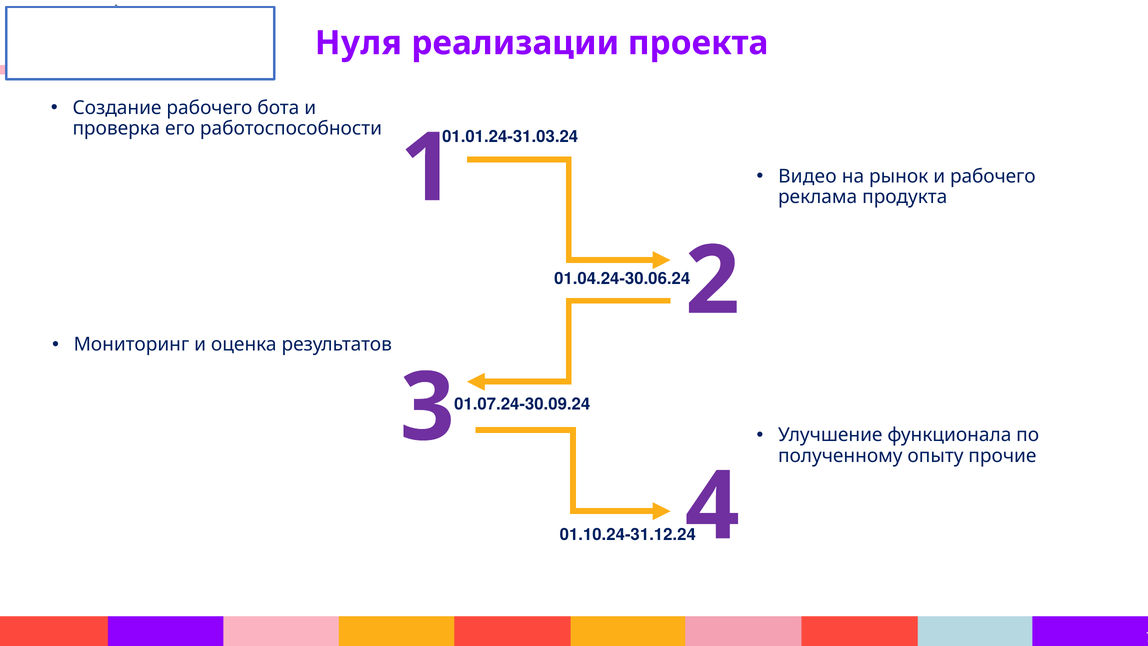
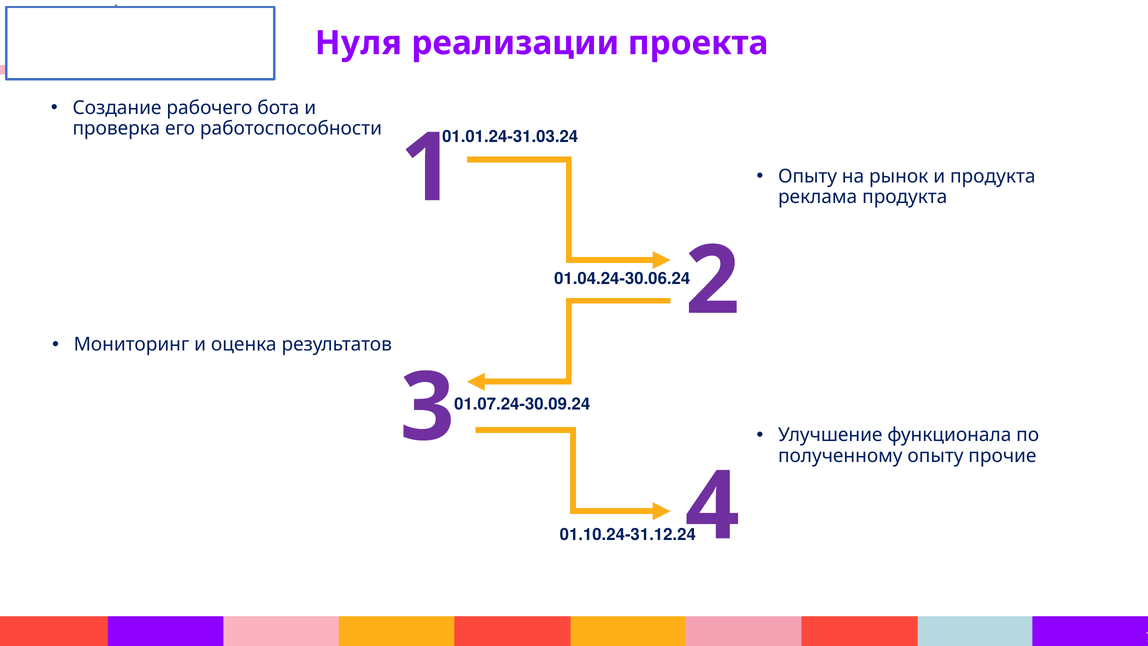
Видео at (807, 176): Видео -> Опыту
и рабочего: рабочего -> продукта
